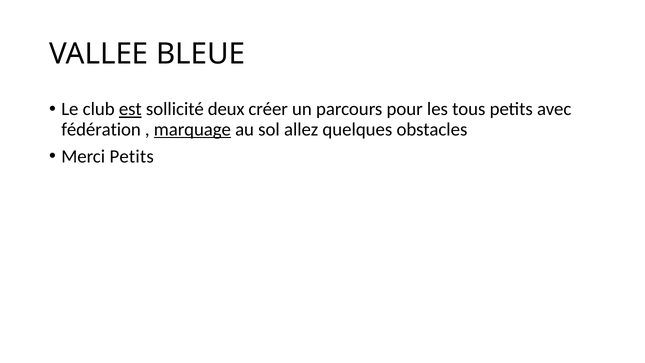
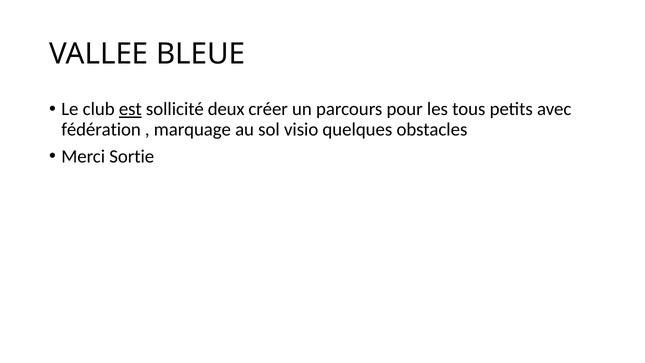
marquage underline: present -> none
allez: allez -> visio
Merci Petits: Petits -> Sortie
